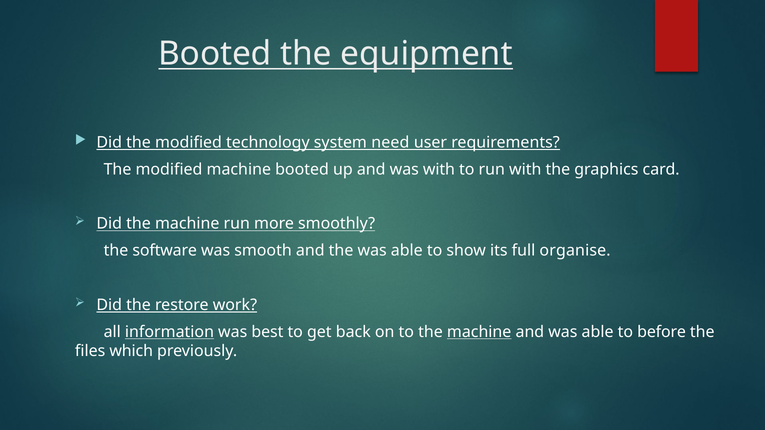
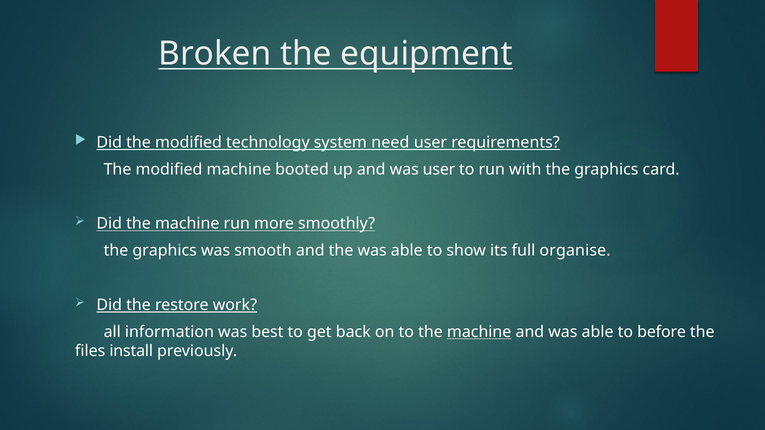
Booted at (215, 54): Booted -> Broken
was with: with -> user
software at (165, 251): software -> graphics
information underline: present -> none
which: which -> install
